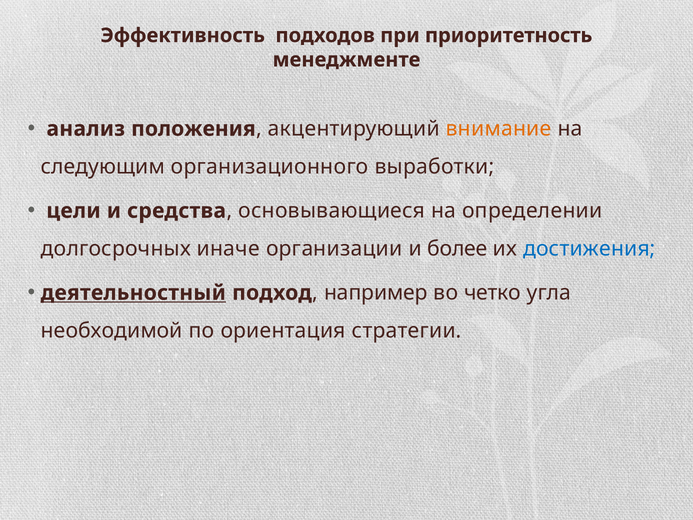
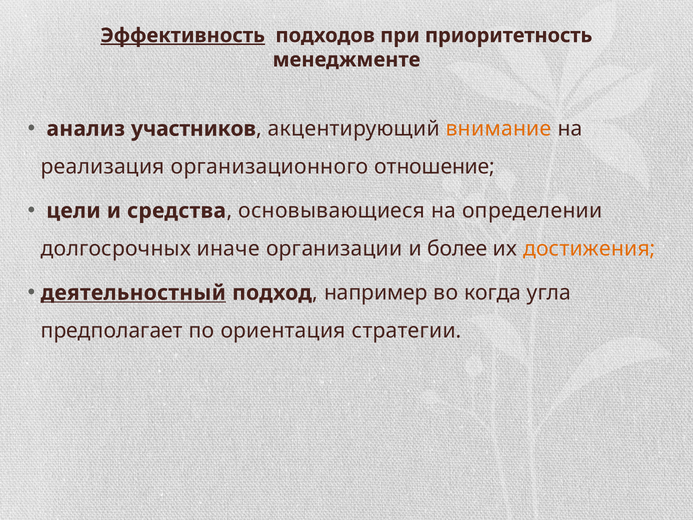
Эффективность underline: none -> present
положения: положения -> участников
следующим: следующим -> реализация
выработки: выработки -> отношение
достижения colour: blue -> orange
четко: четко -> когда
необходимой: необходимой -> предполагает
